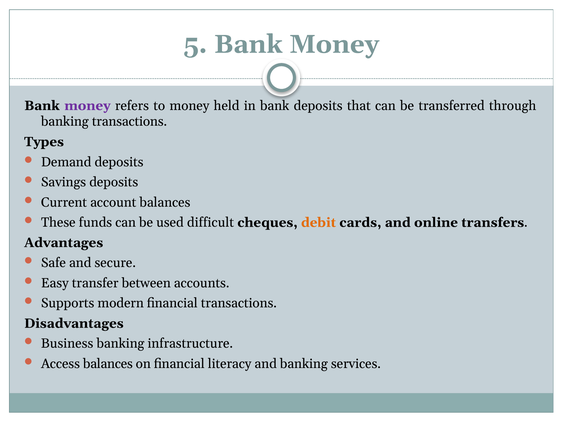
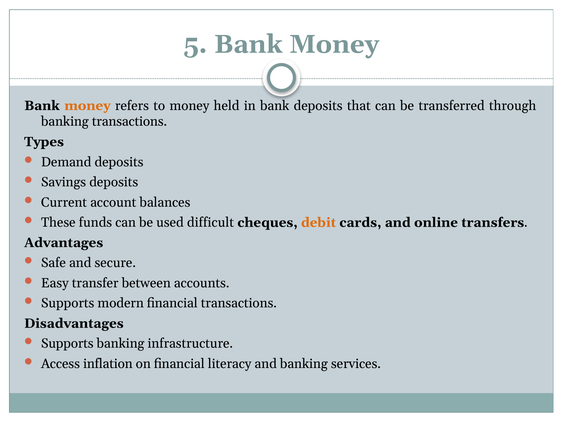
money at (87, 106) colour: purple -> orange
Business at (67, 344): Business -> Supports
Access balances: balances -> inflation
